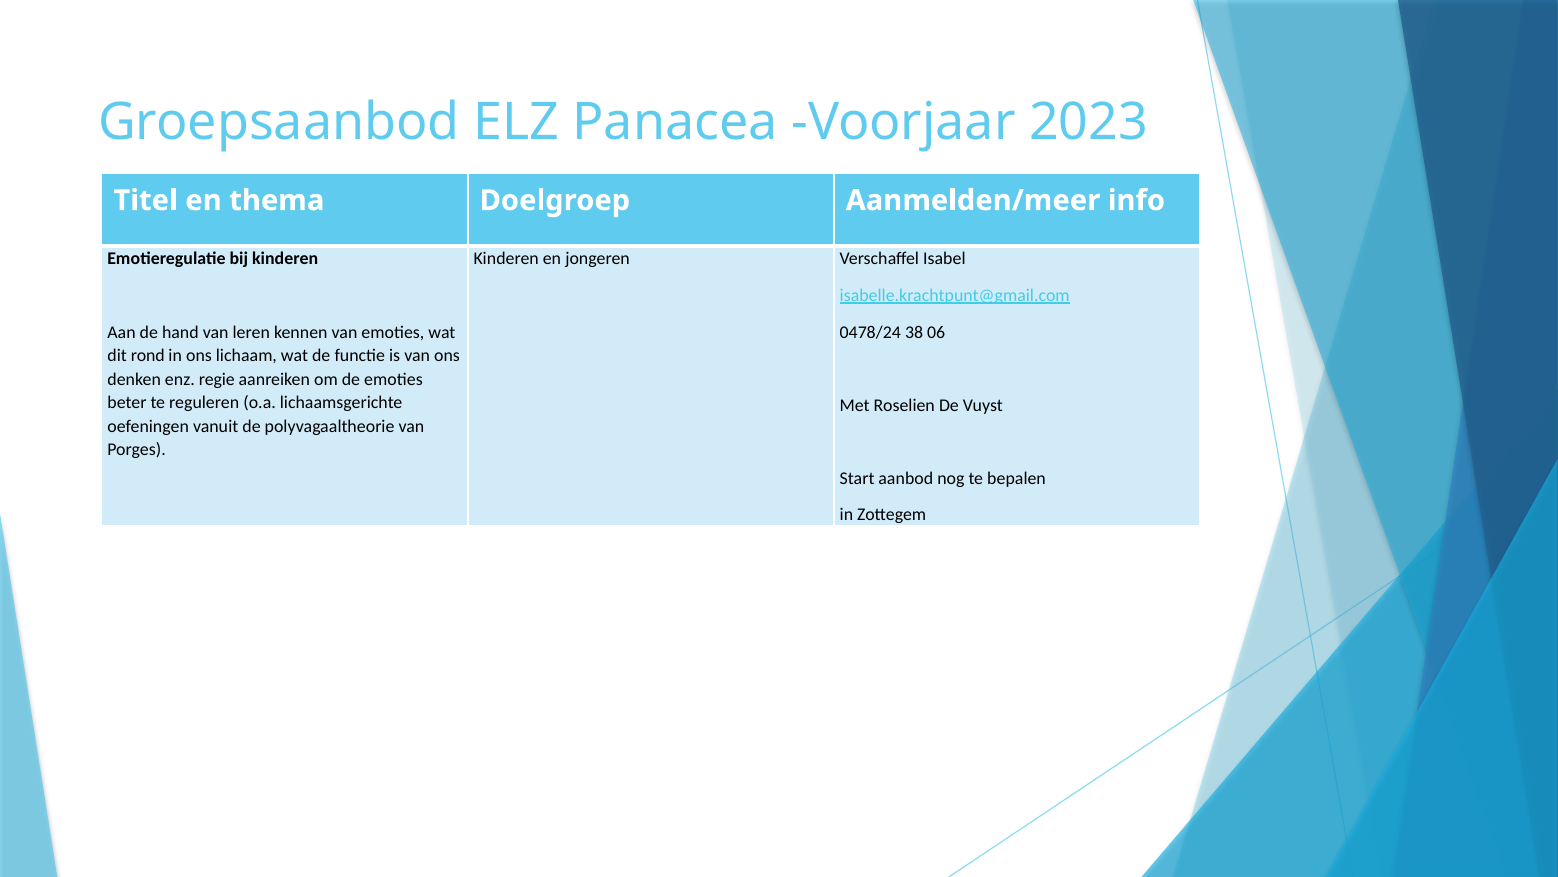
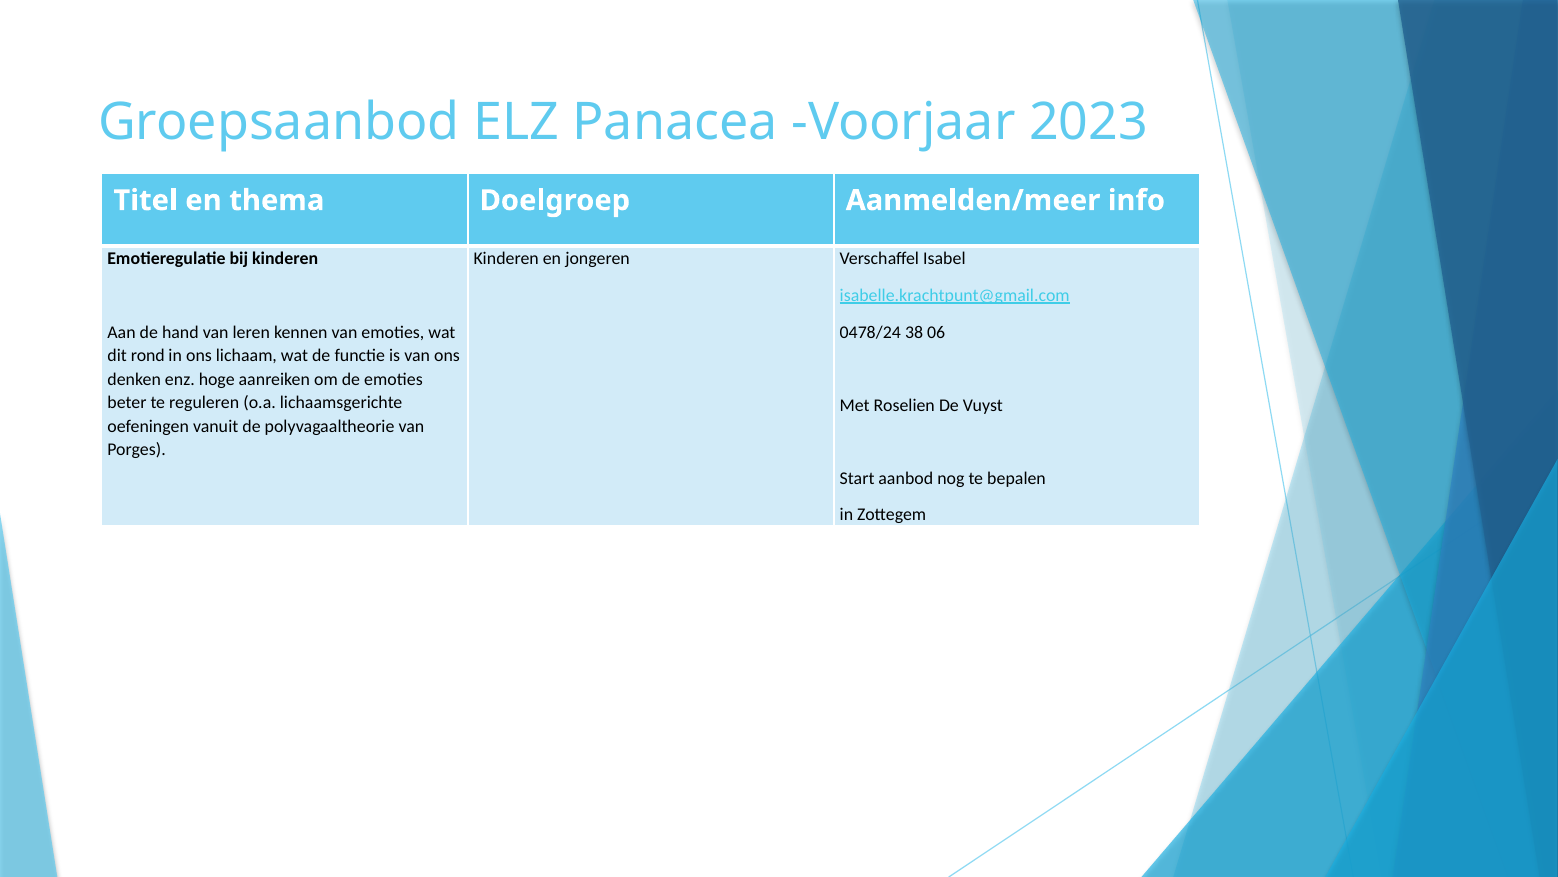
regie: regie -> hoge
